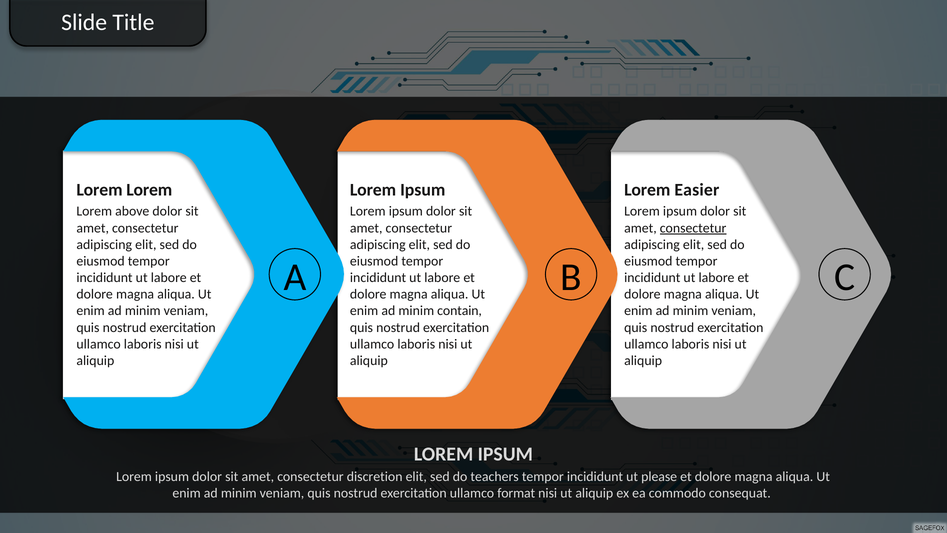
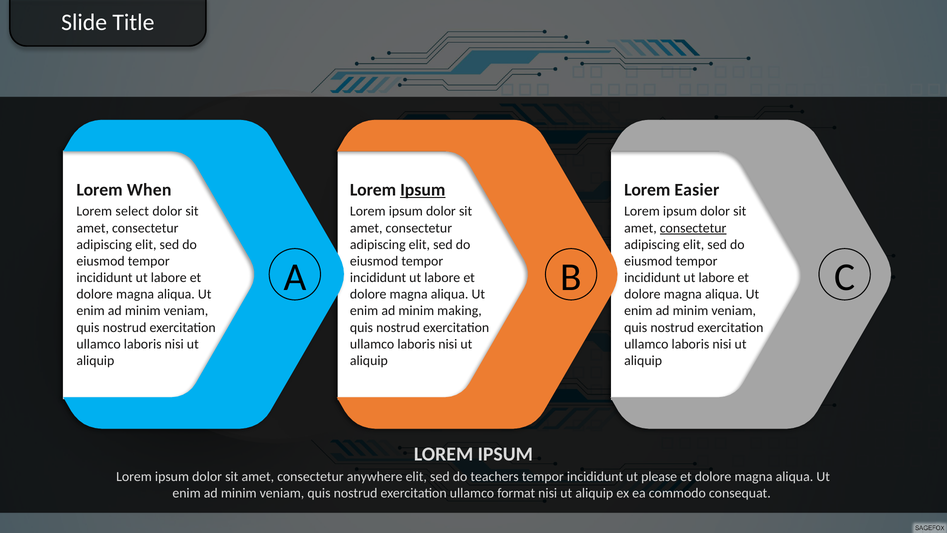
Lorem at (149, 190): Lorem -> When
Ipsum at (423, 190) underline: none -> present
above: above -> select
contain: contain -> making
discretion: discretion -> anywhere
